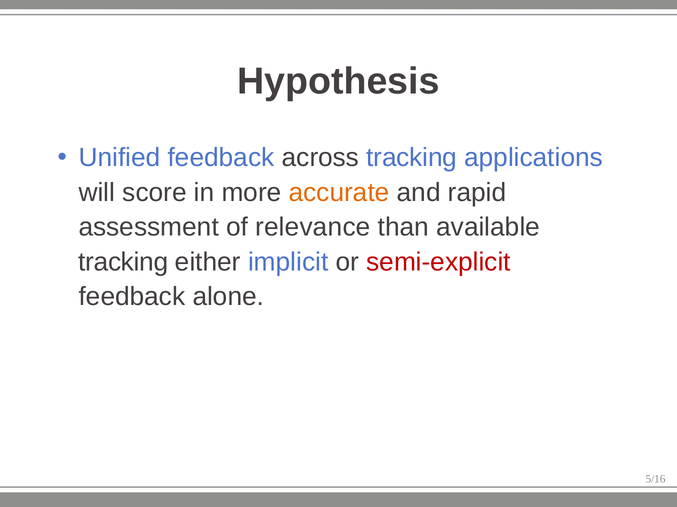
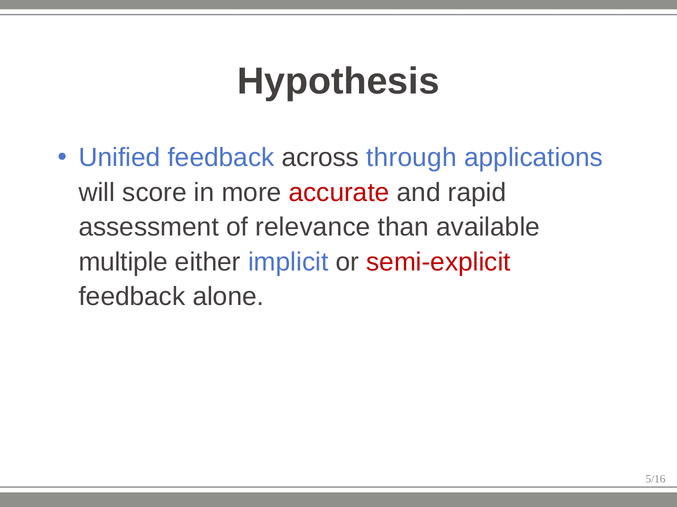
across tracking: tracking -> through
accurate colour: orange -> red
tracking at (123, 262): tracking -> multiple
